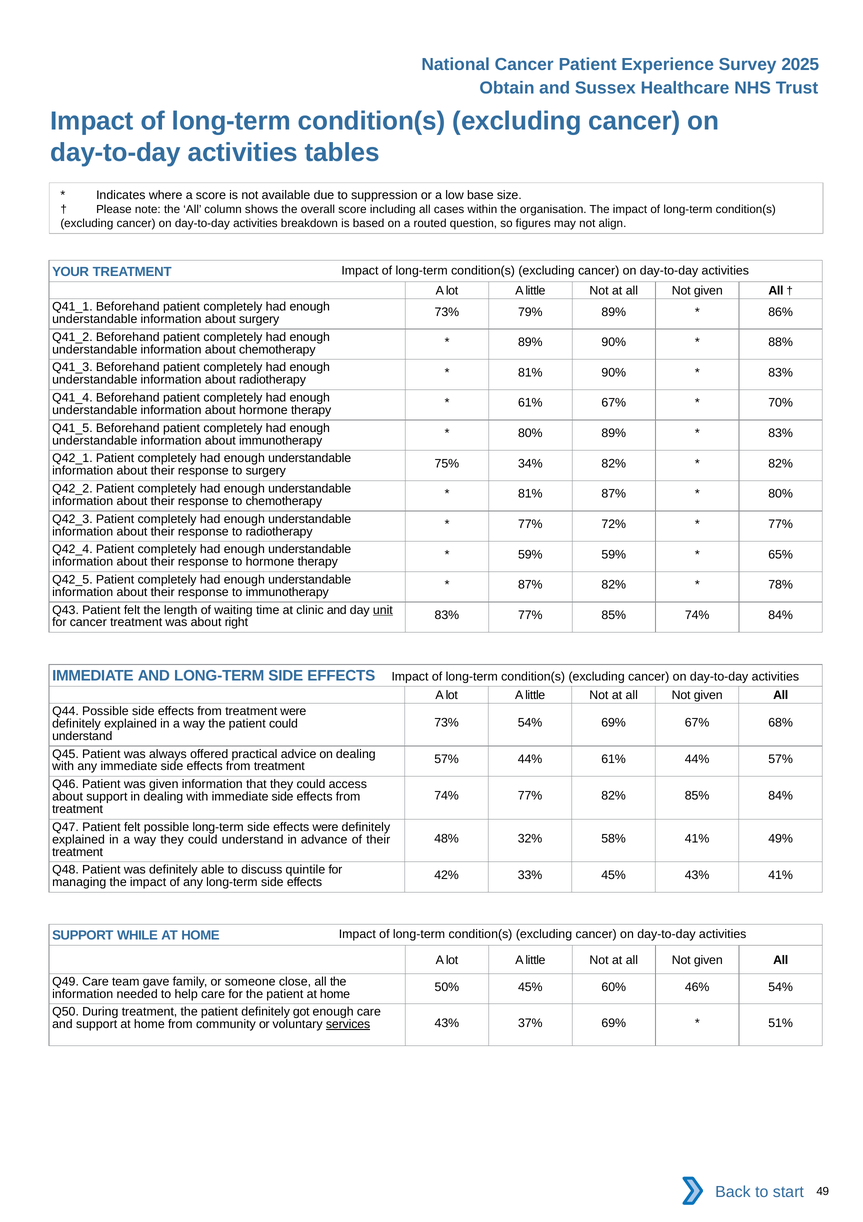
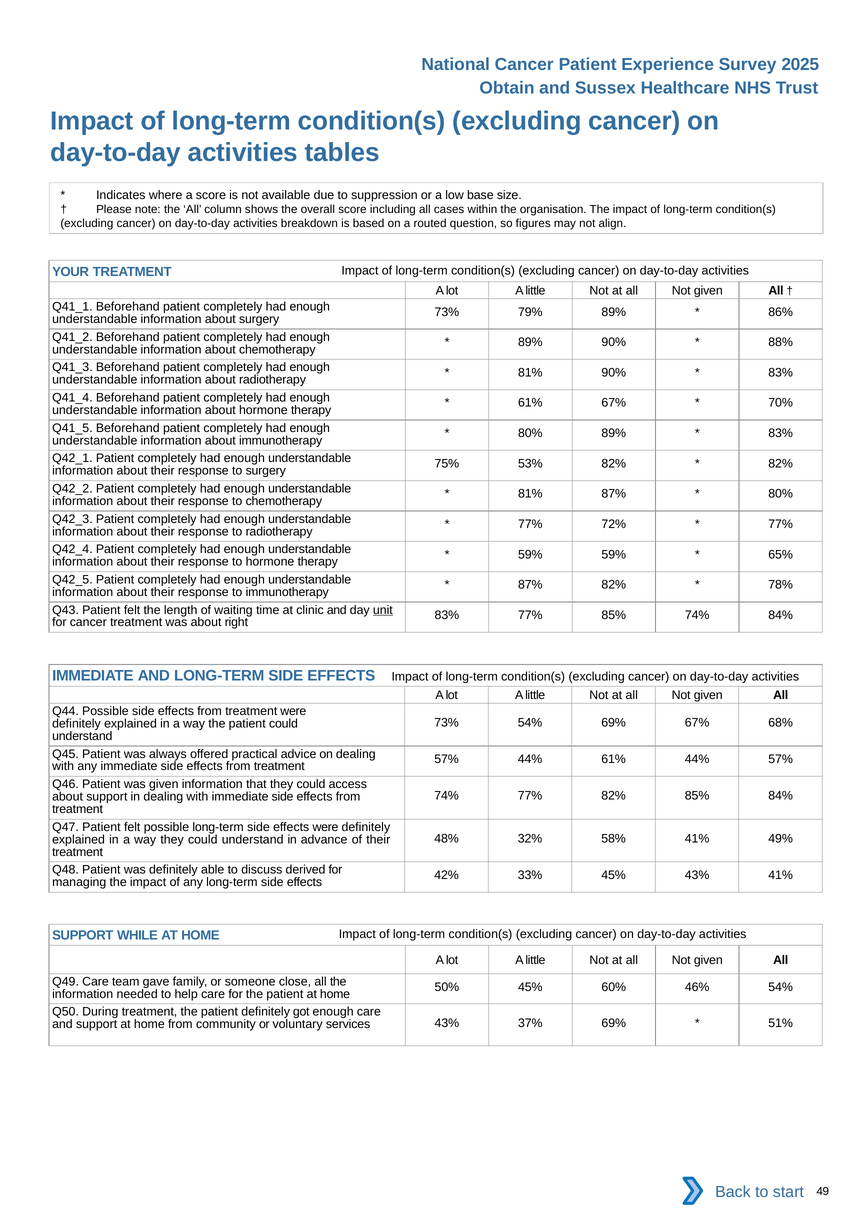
34%: 34% -> 53%
quintile: quintile -> derived
services underline: present -> none
